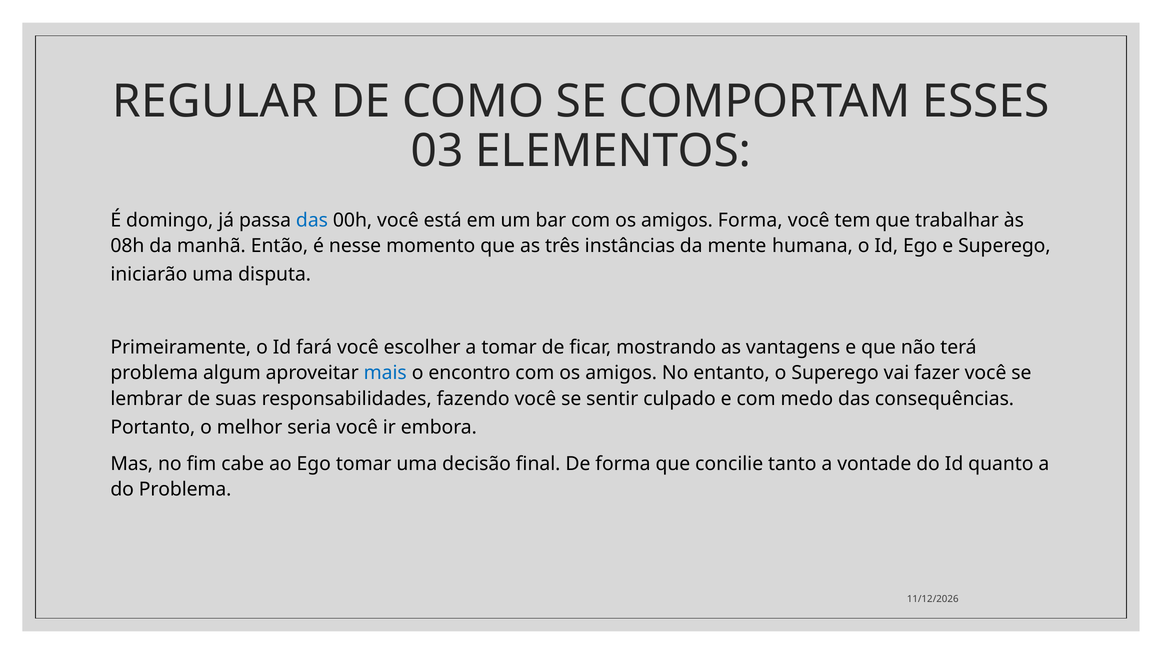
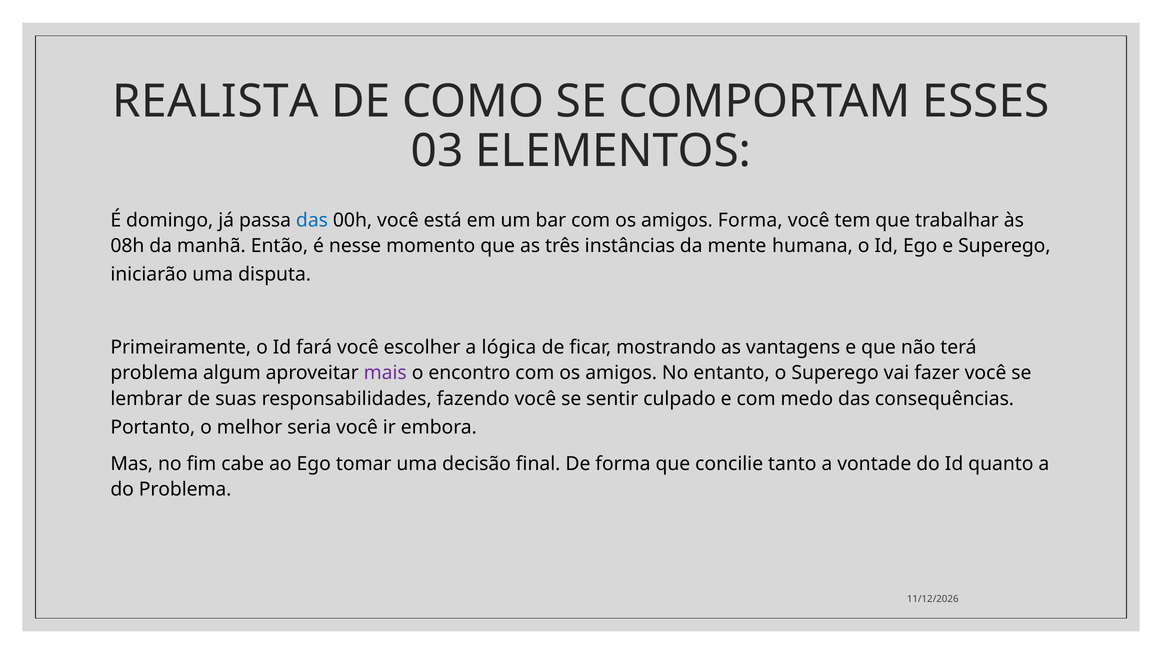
REGULAR: REGULAR -> REALISTA
a tomar: tomar -> lógica
mais colour: blue -> purple
